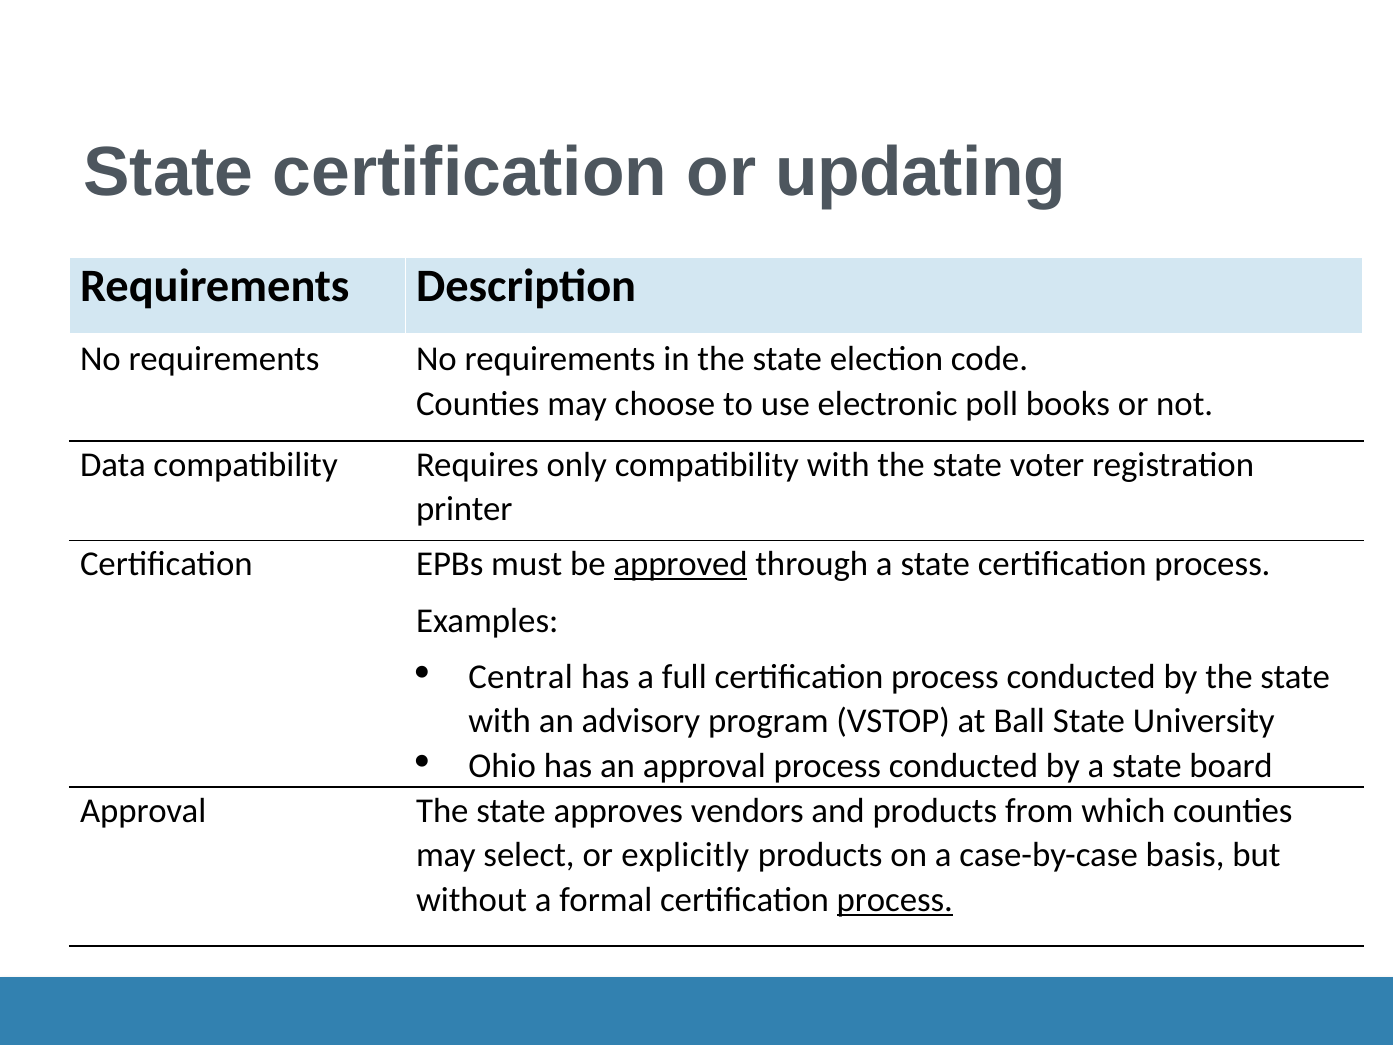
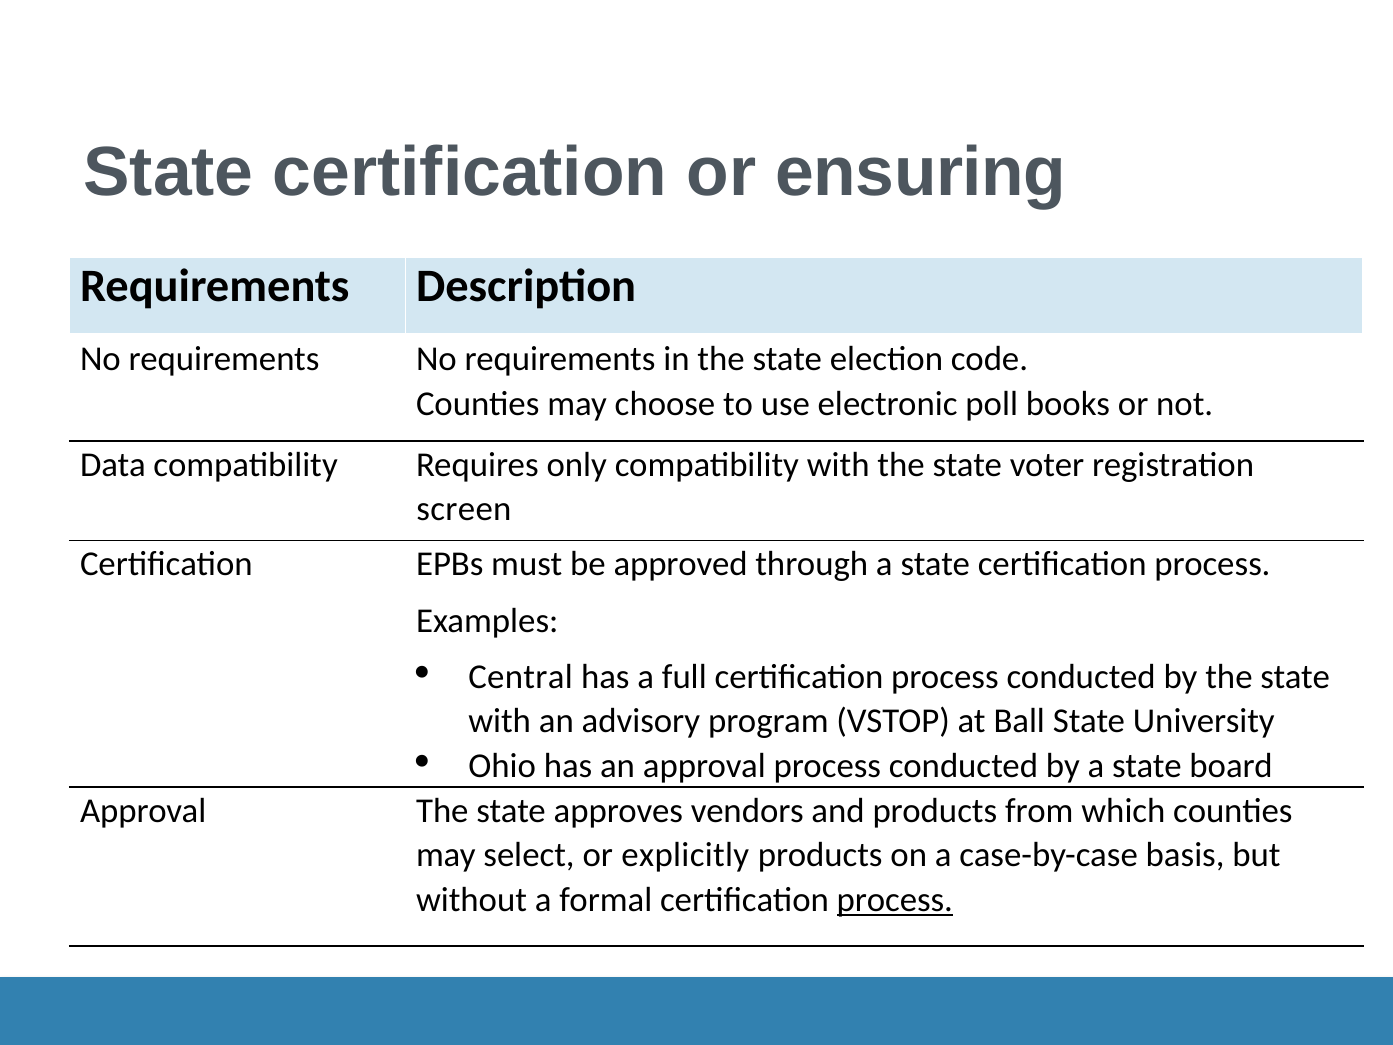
updating: updating -> ensuring
printer: printer -> screen
approved underline: present -> none
